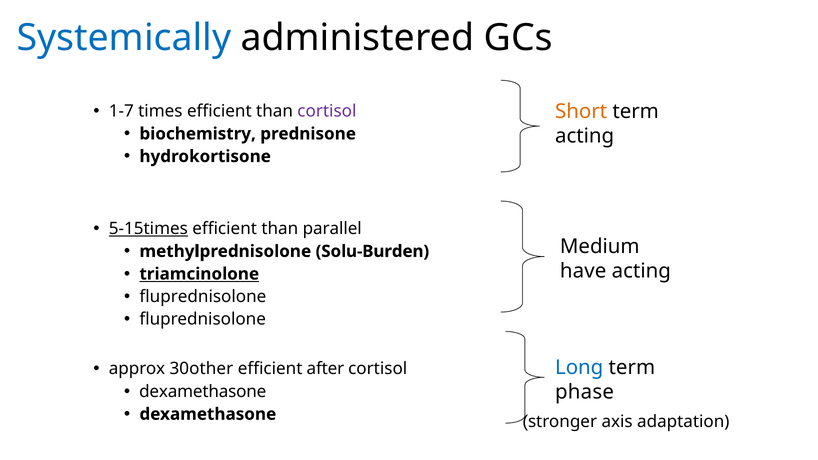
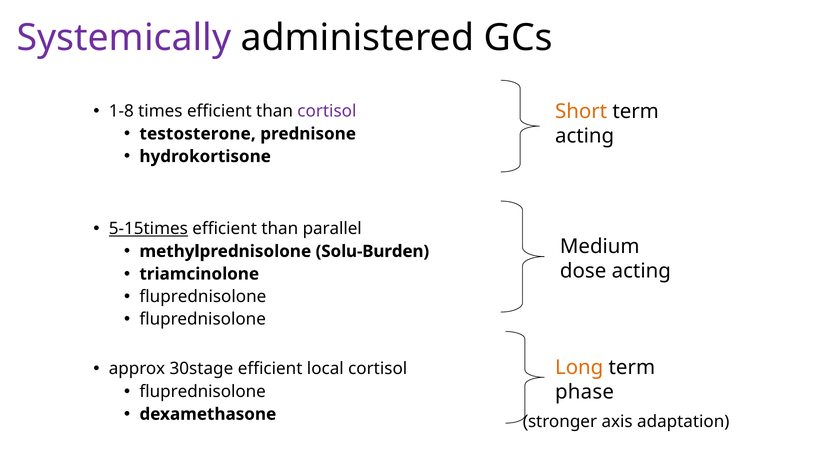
Systemically colour: blue -> purple
1-7: 1-7 -> 1-8
biochemistry: biochemistry -> testosterone
triamcinolone underline: present -> none
have: have -> dose
30other: 30other -> 30stage
after: after -> local
Long colour: blue -> orange
dexamethasone at (203, 392): dexamethasone -> fluprednisolone
